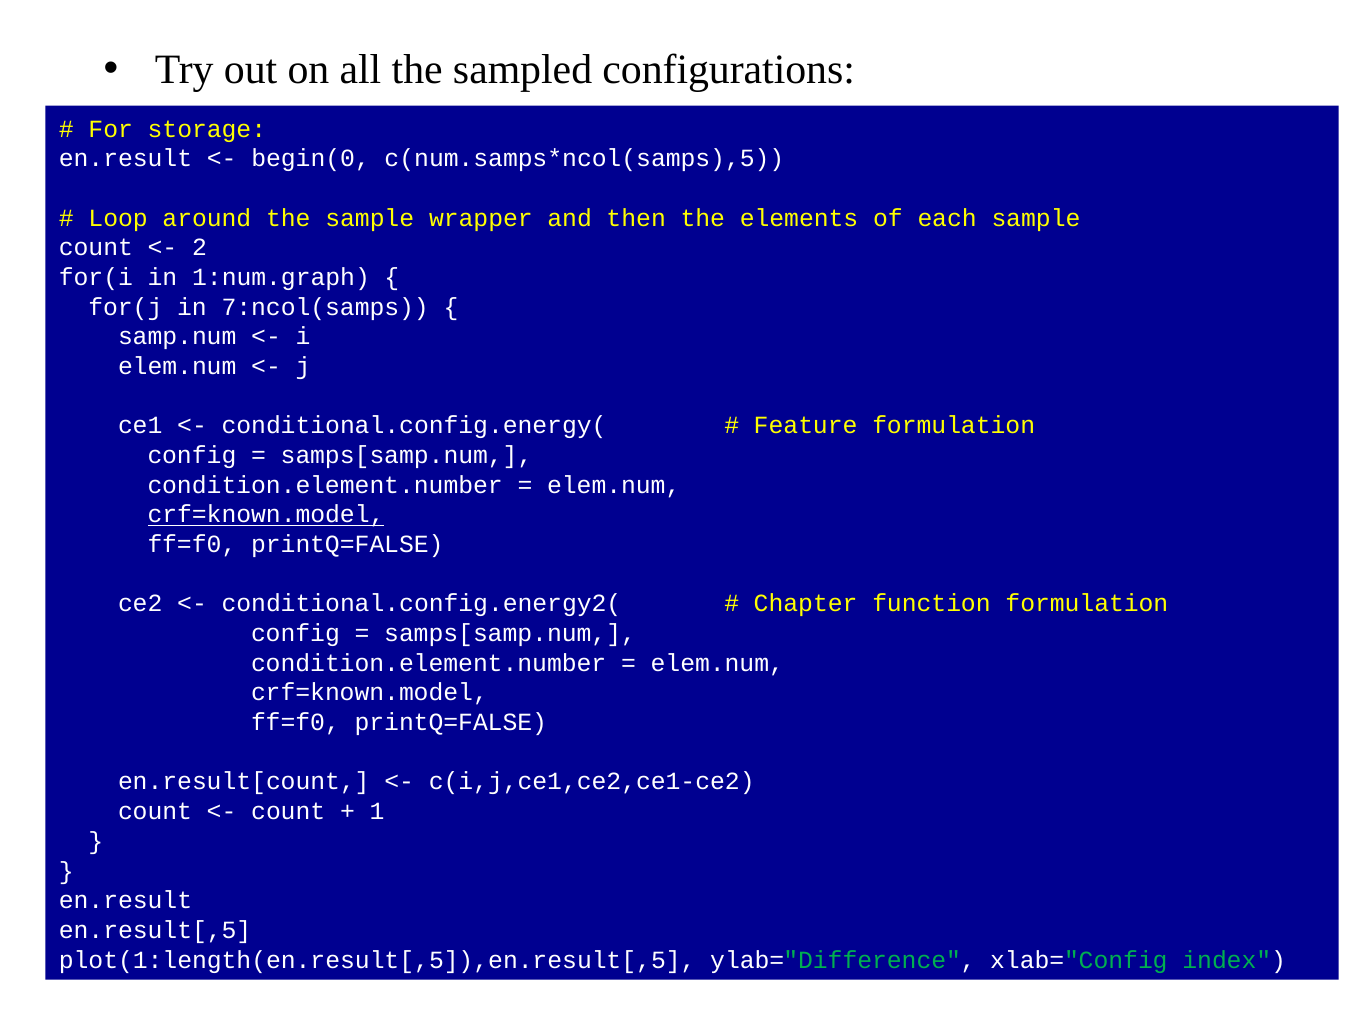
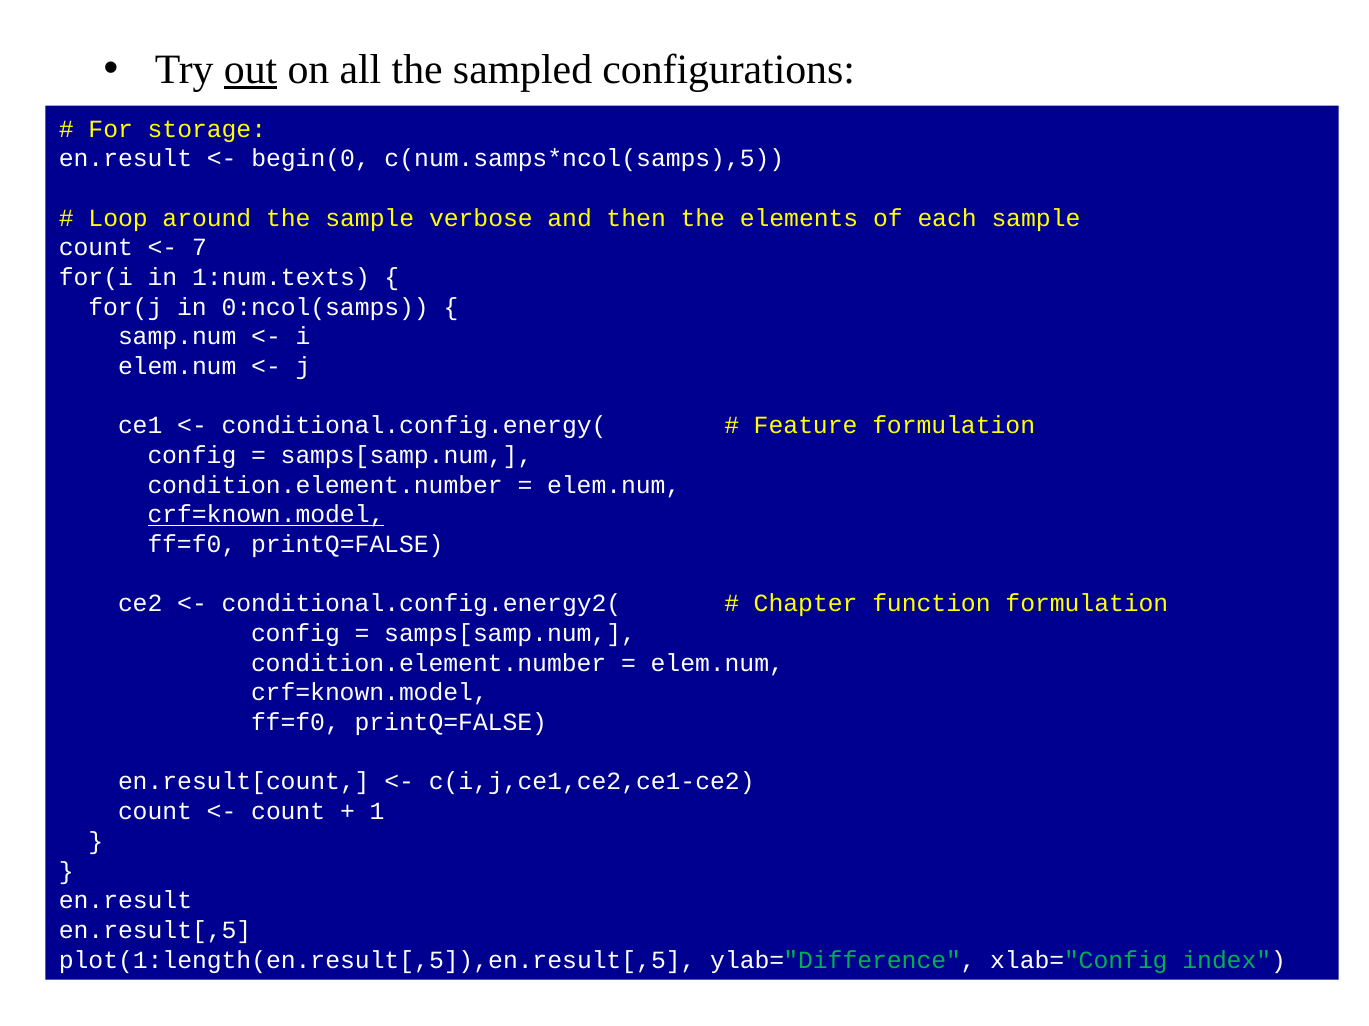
out underline: none -> present
wrapper: wrapper -> verbose
2: 2 -> 7
1:num.graph: 1:num.graph -> 1:num.texts
7:ncol(samps: 7:ncol(samps -> 0:ncol(samps
